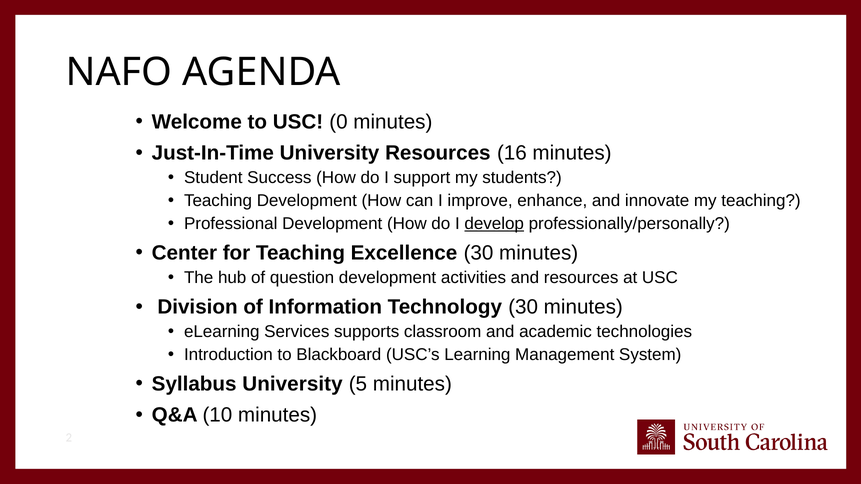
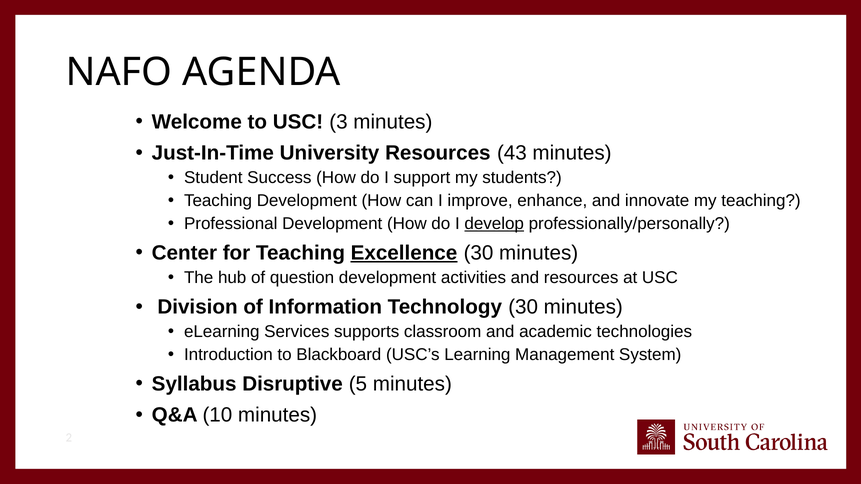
0: 0 -> 3
16: 16 -> 43
Excellence underline: none -> present
Syllabus University: University -> Disruptive
